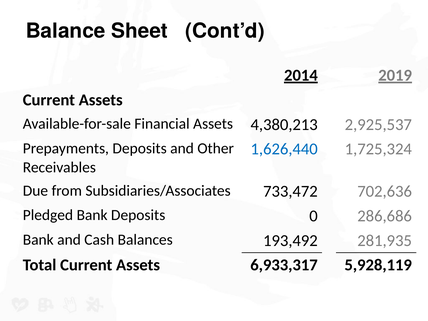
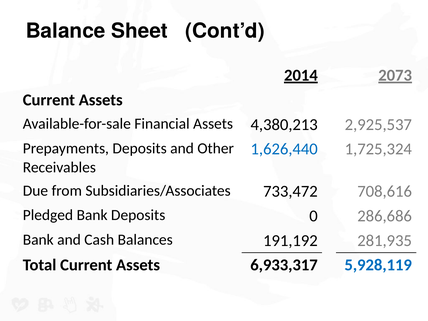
2019: 2019 -> 2073
702,636: 702,636 -> 708,616
193,492: 193,492 -> 191,192
5,928,119 colour: black -> blue
